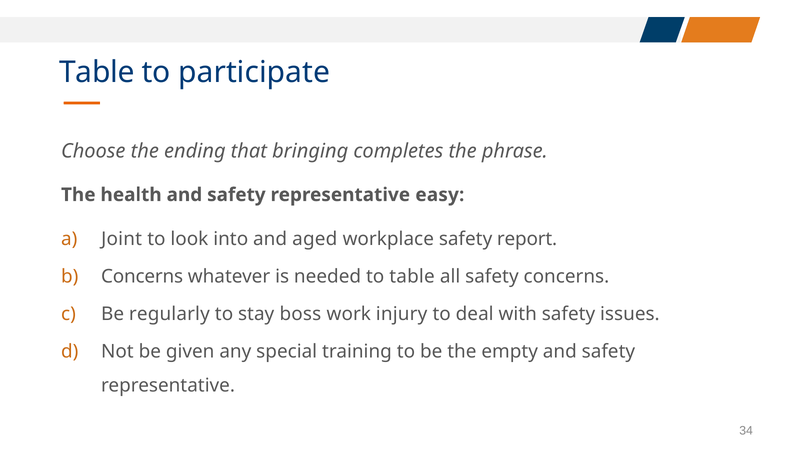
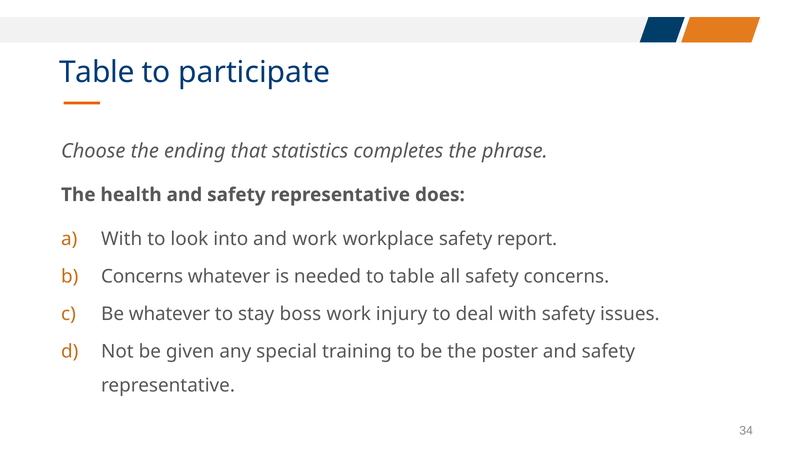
bringing: bringing -> statistics
easy: easy -> does
Joint at (122, 239): Joint -> With
and aged: aged -> work
Be regularly: regularly -> whatever
empty: empty -> poster
